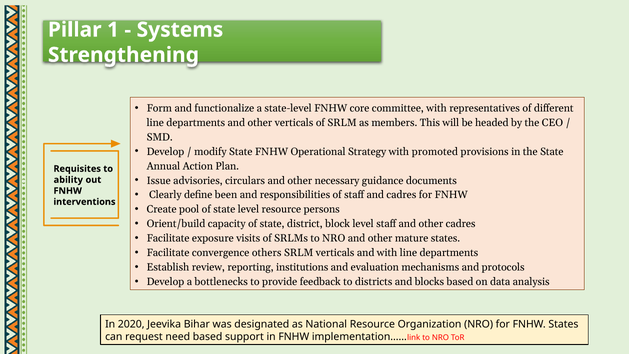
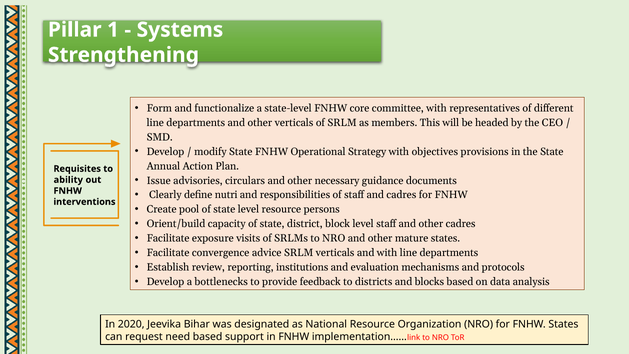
promoted: promoted -> objectives
been: been -> nutri
others: others -> advice
